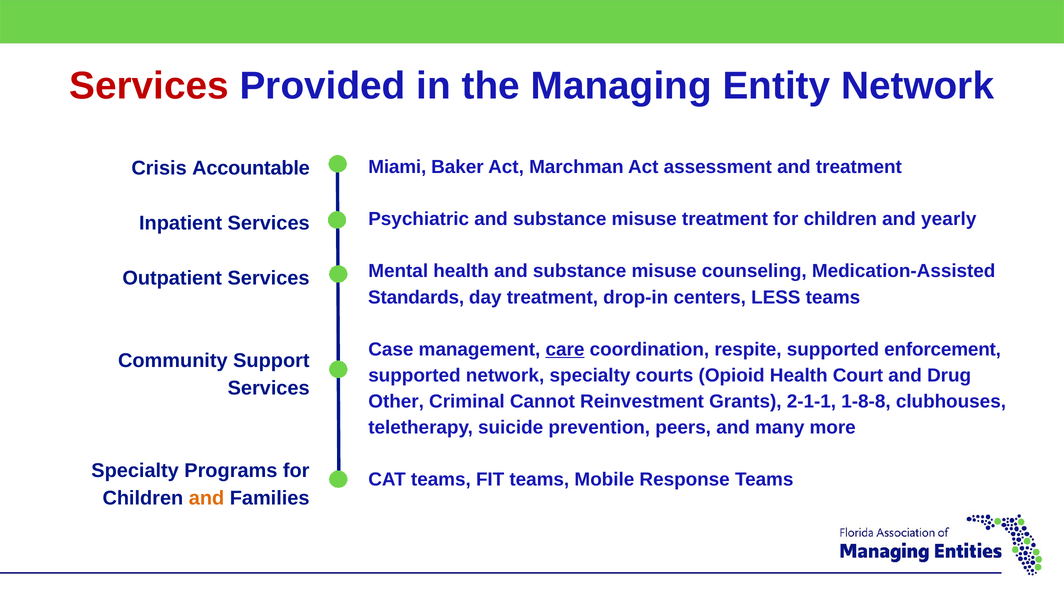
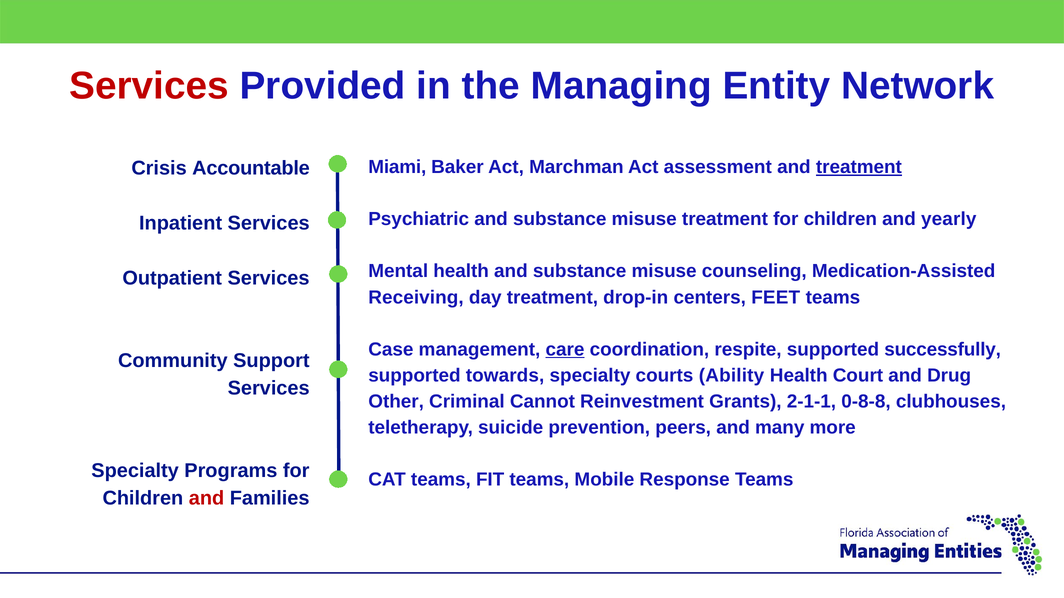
treatment at (859, 167) underline: none -> present
Standards: Standards -> Receiving
LESS: LESS -> FEET
enforcement: enforcement -> successfully
supported network: network -> towards
Opioid: Opioid -> Ability
1-8-8: 1-8-8 -> 0-8-8
and at (207, 498) colour: orange -> red
